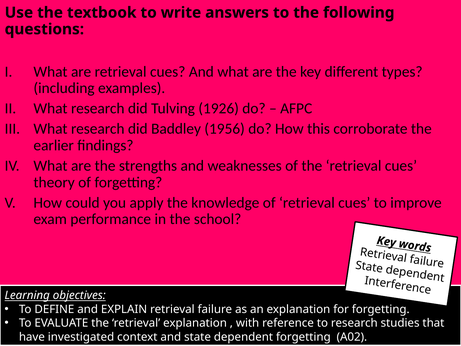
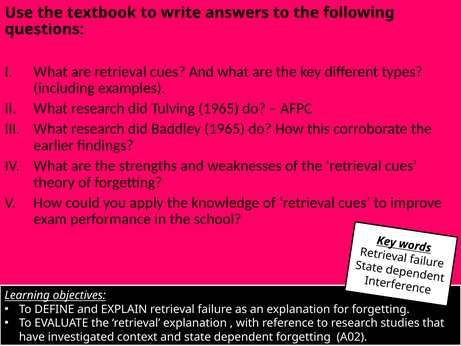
Tulving 1926: 1926 -> 1965
Baddley 1956: 1956 -> 1965
